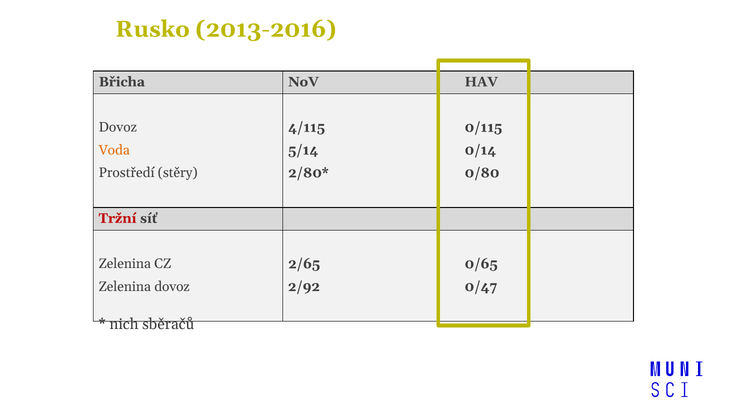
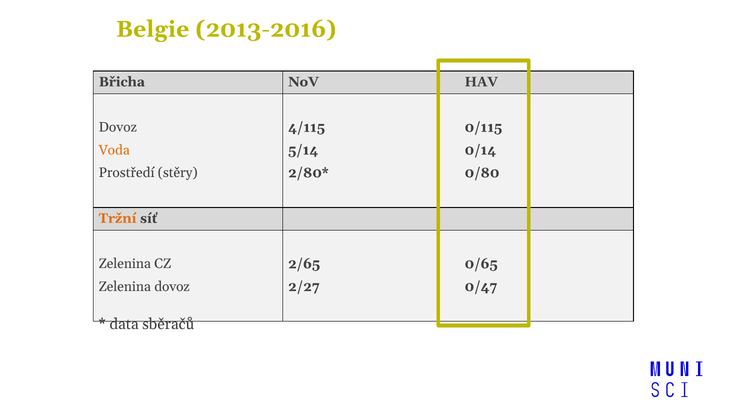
Rusko: Rusko -> Belgie
Tržní colour: red -> orange
2/92: 2/92 -> 2/27
nich: nich -> data
